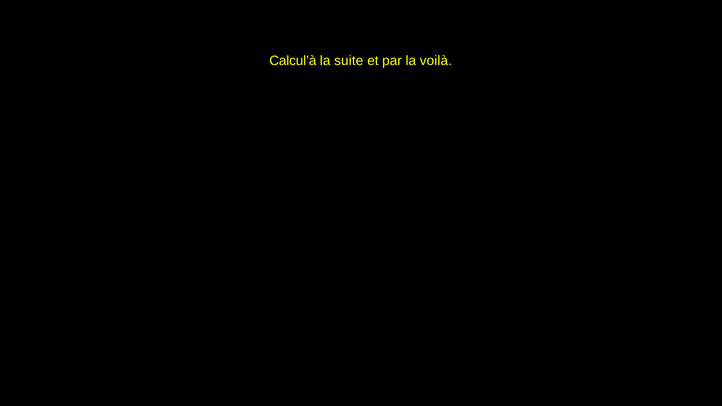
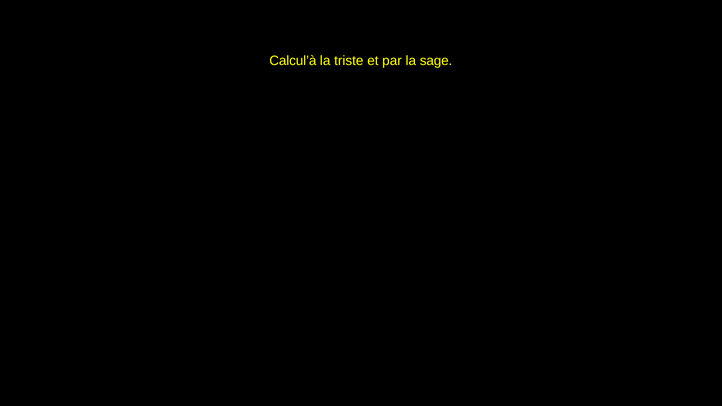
suite: suite -> triste
voilà: voilà -> sage
